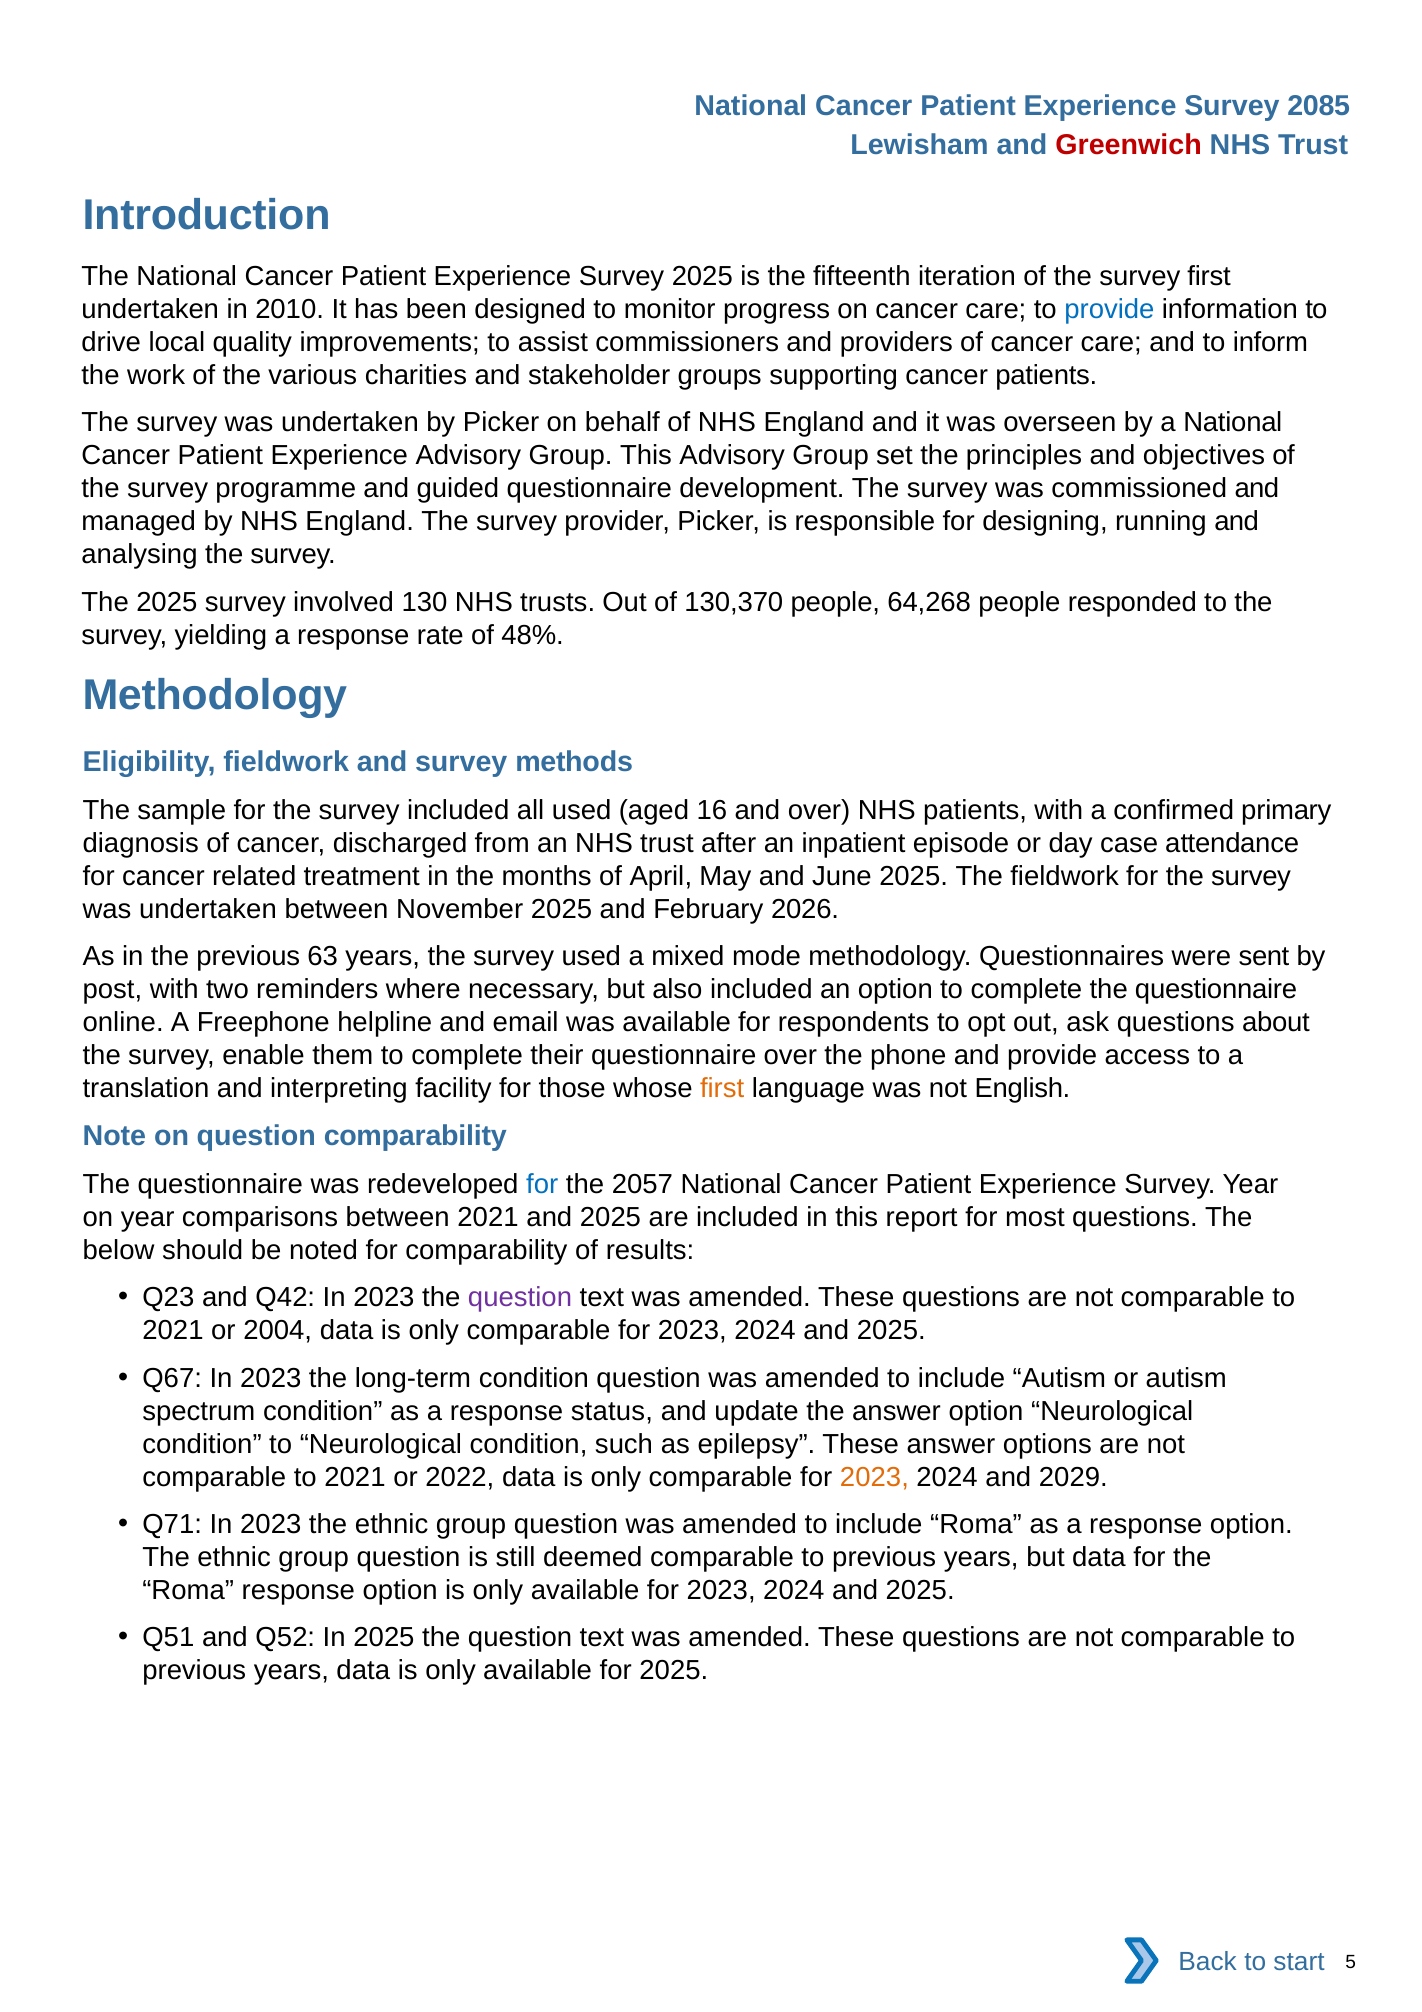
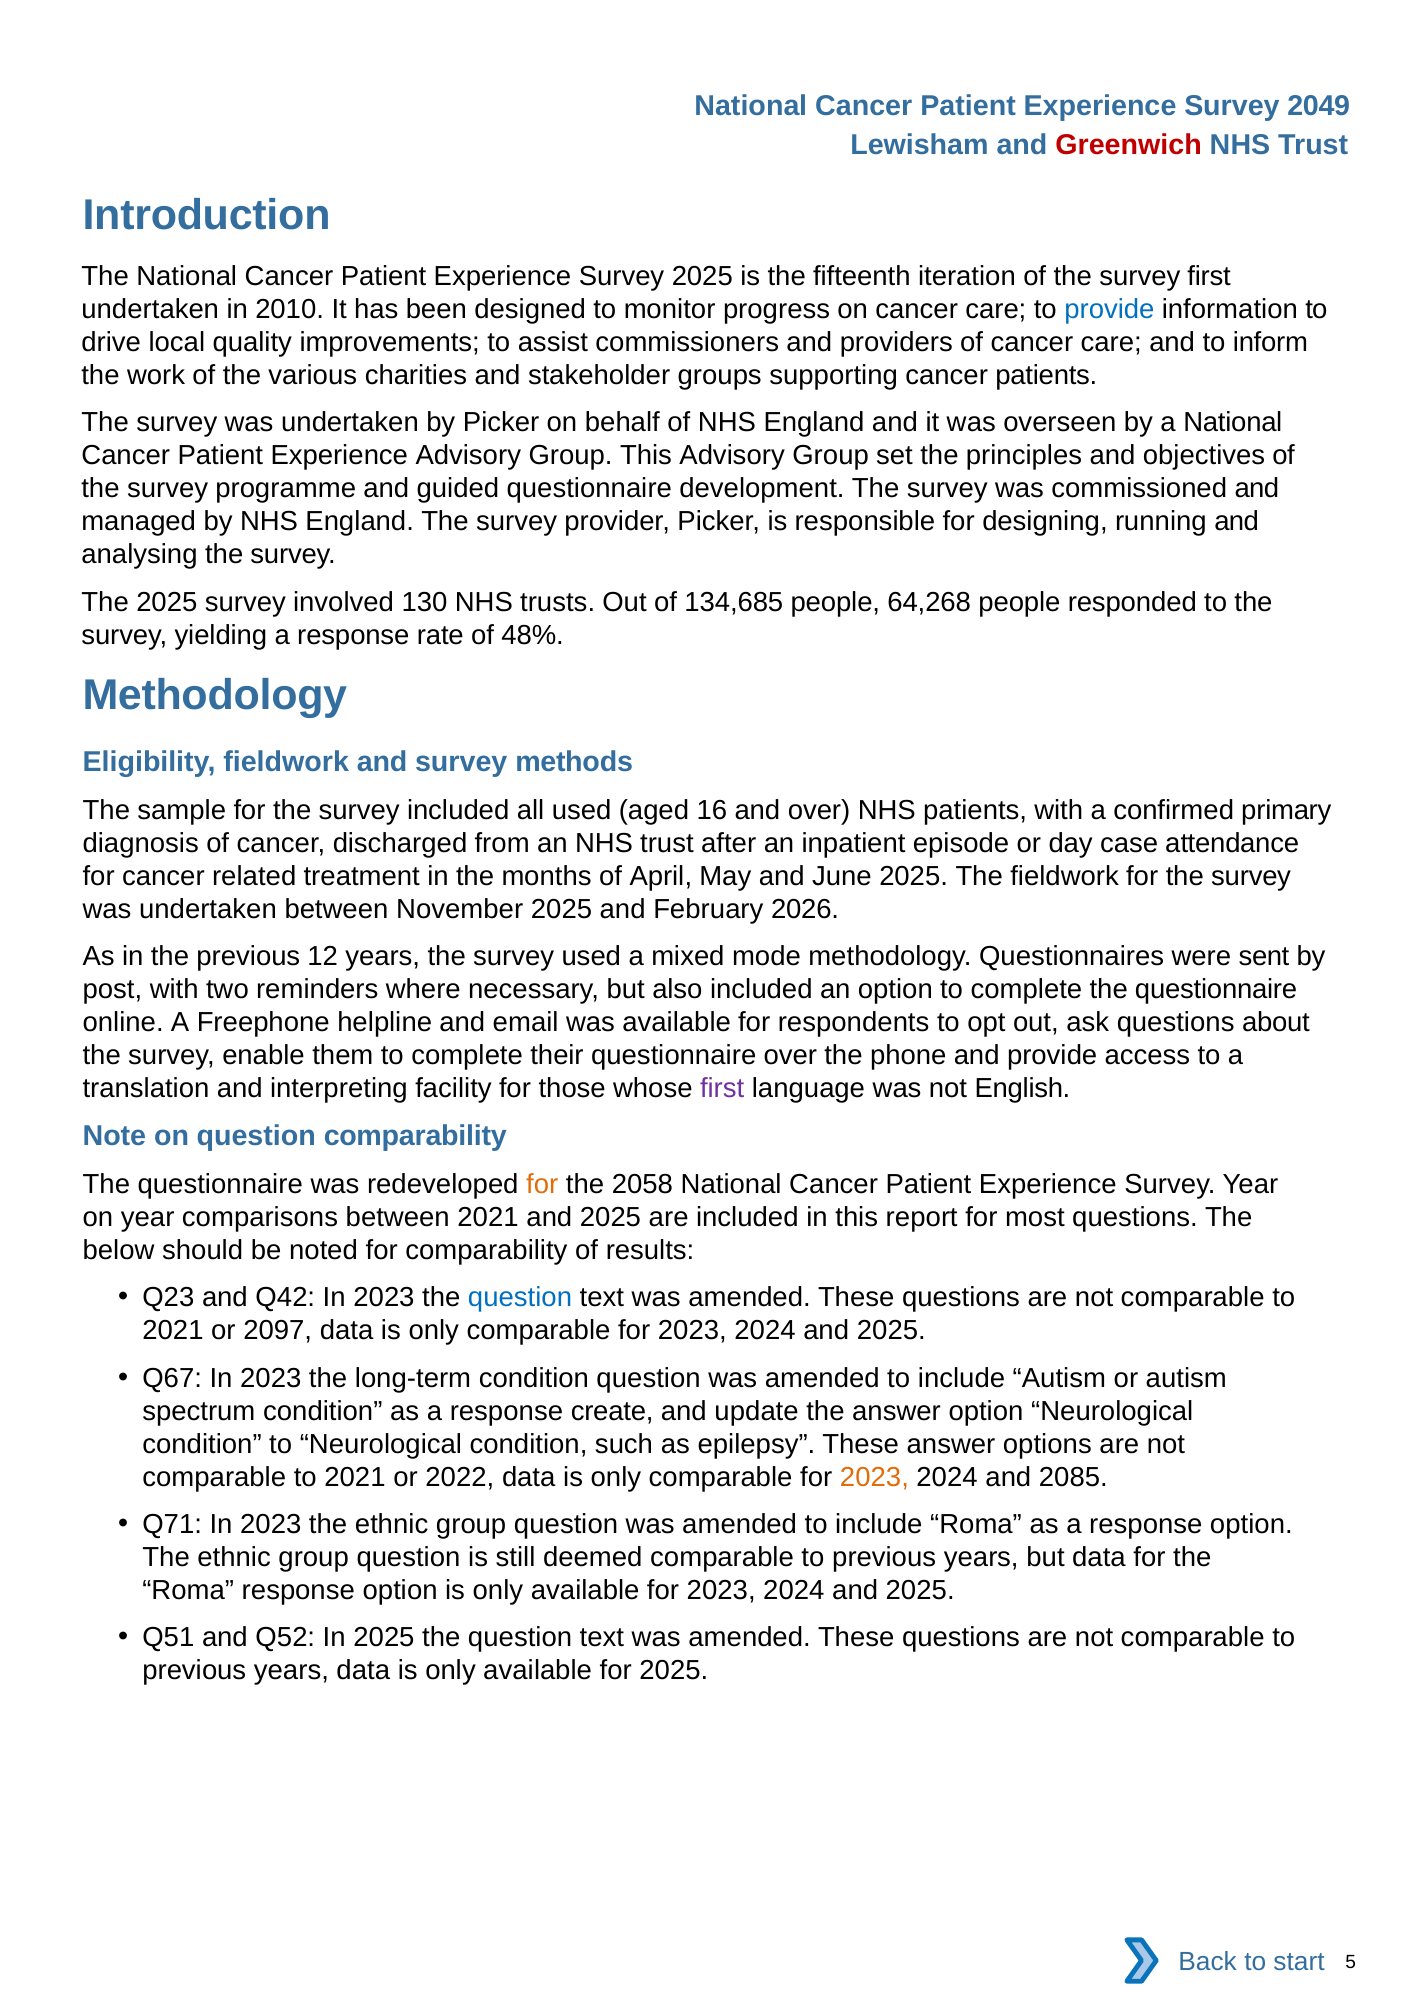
2085: 2085 -> 2049
130,370: 130,370 -> 134,685
63: 63 -> 12
first at (722, 1088) colour: orange -> purple
for at (542, 1185) colour: blue -> orange
2057: 2057 -> 2058
question at (520, 1298) colour: purple -> blue
2004: 2004 -> 2097
status: status -> create
2029: 2029 -> 2085
